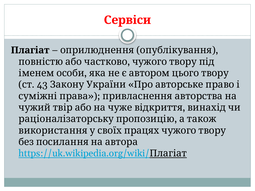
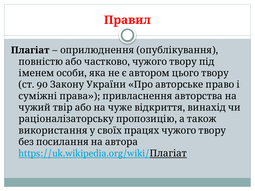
Сервіси: Сервіси -> Правил
43: 43 -> 90
